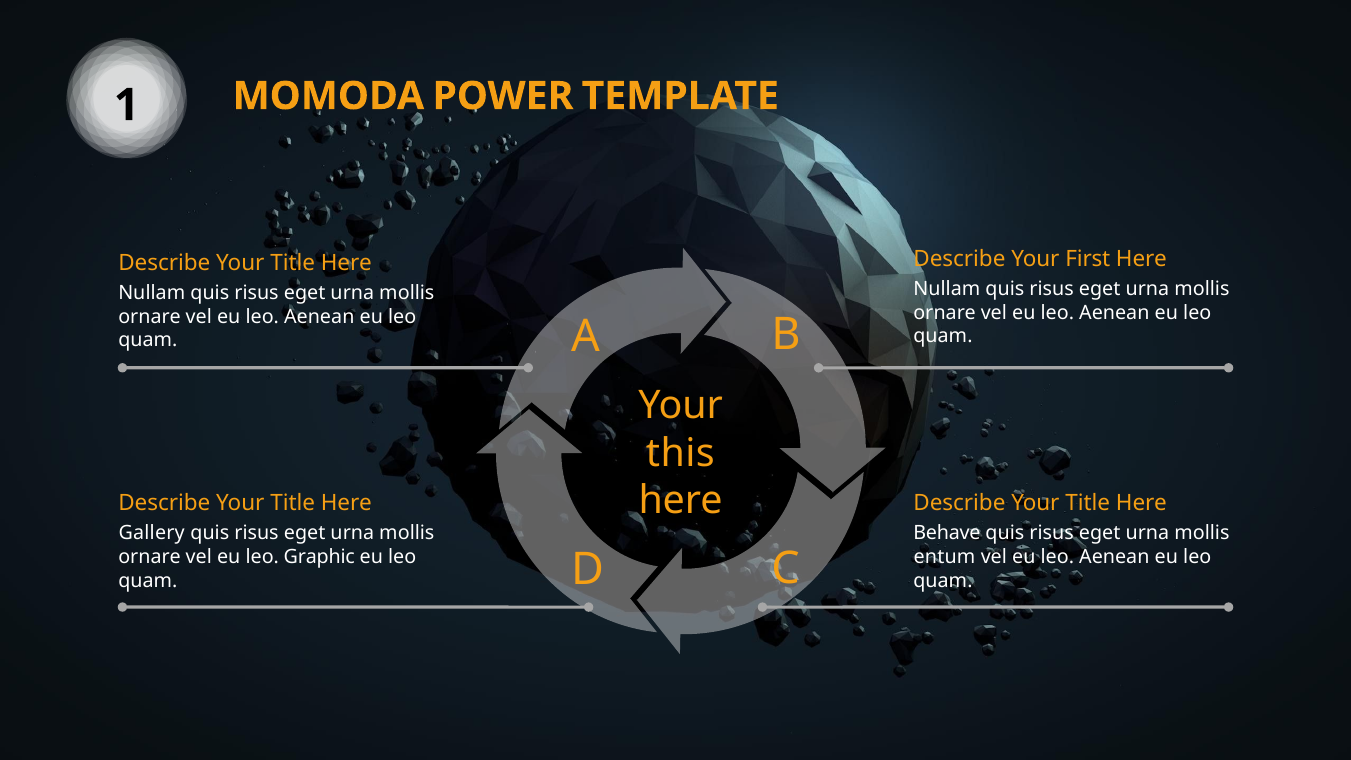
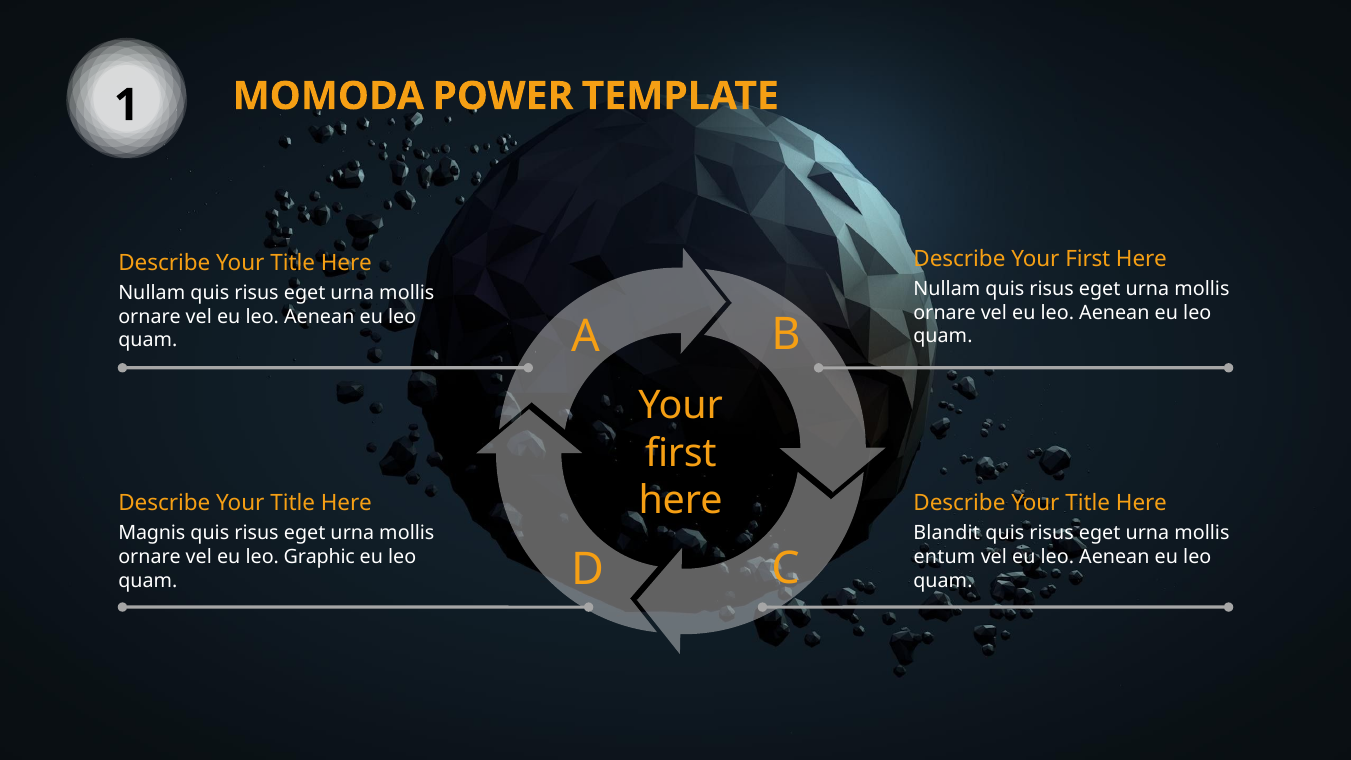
this at (680, 453): this -> first
Gallery: Gallery -> Magnis
Behave: Behave -> Blandit
